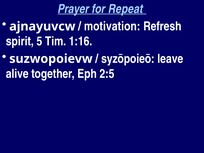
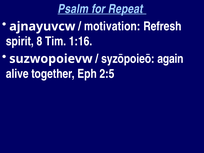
Prayer: Prayer -> Psalm
5: 5 -> 8
leave: leave -> again
